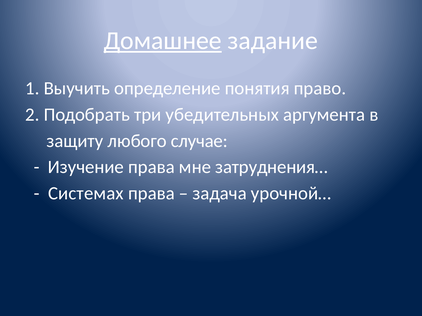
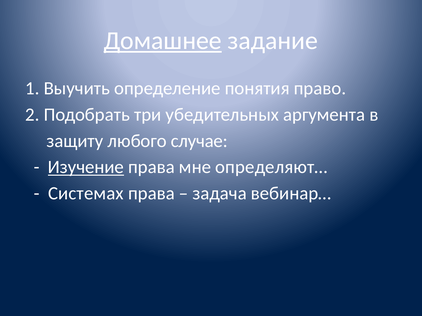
Изучение underline: none -> present
затруднения…: затруднения… -> определяют…
урочной…: урочной… -> вебинар…
